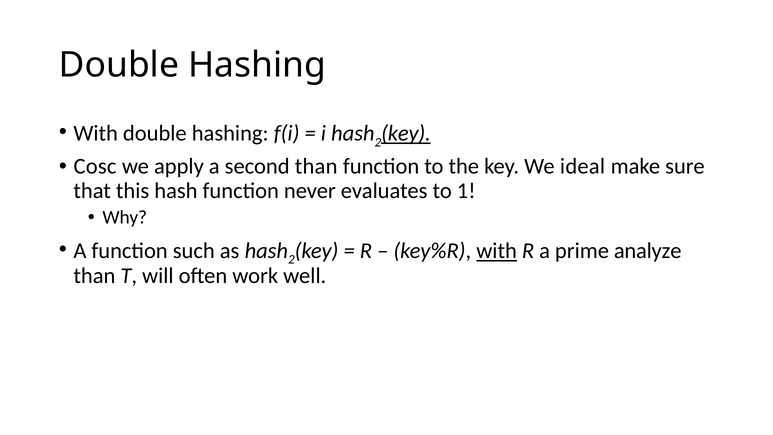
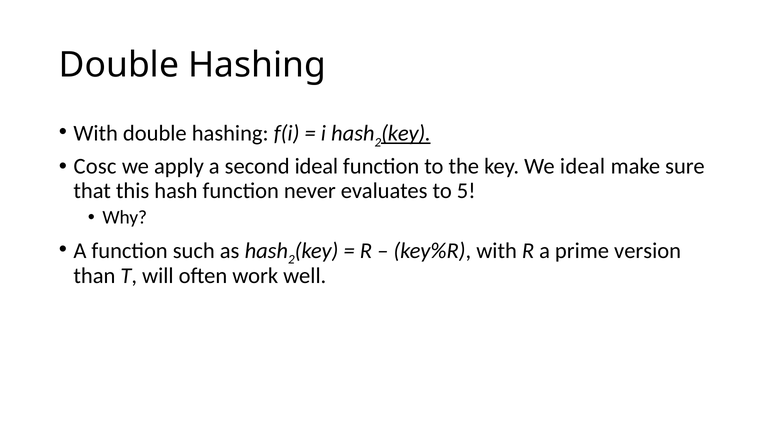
second than: than -> ideal
1: 1 -> 5
with at (497, 251) underline: present -> none
analyze: analyze -> version
